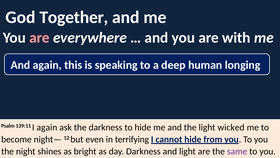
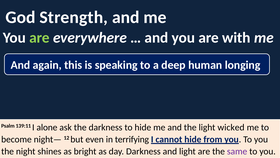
Together: Together -> Strength
are at (39, 38) colour: pink -> light green
I again: again -> alone
